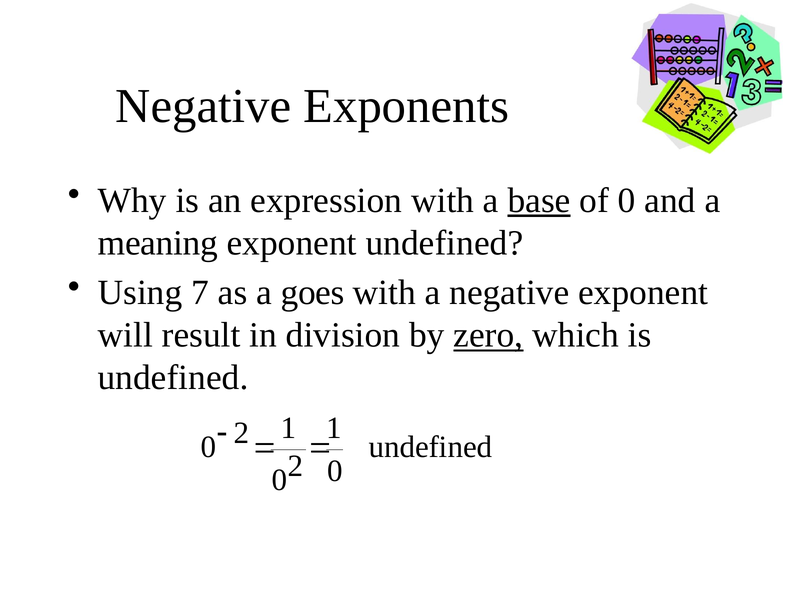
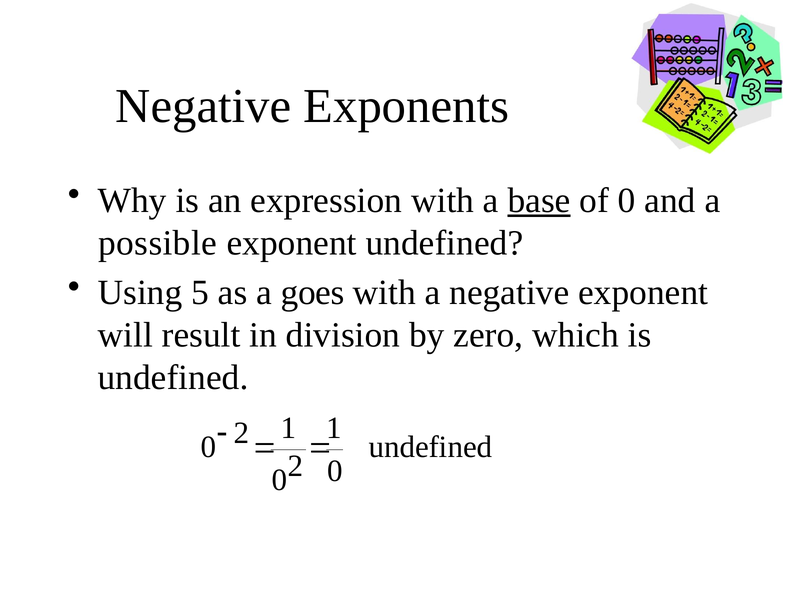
meaning: meaning -> possible
7: 7 -> 5
zero underline: present -> none
